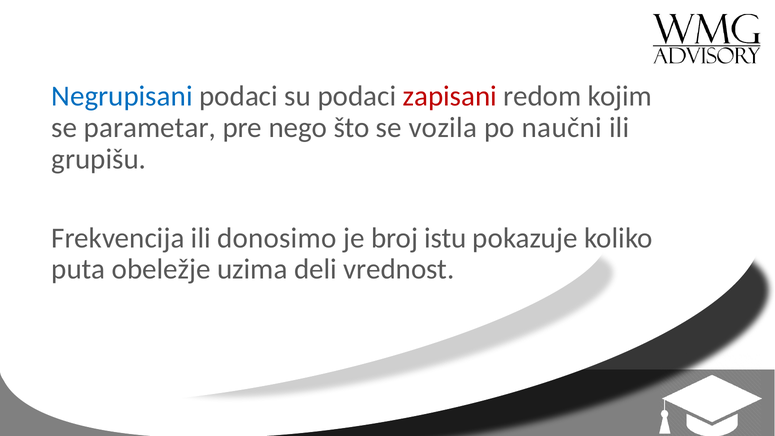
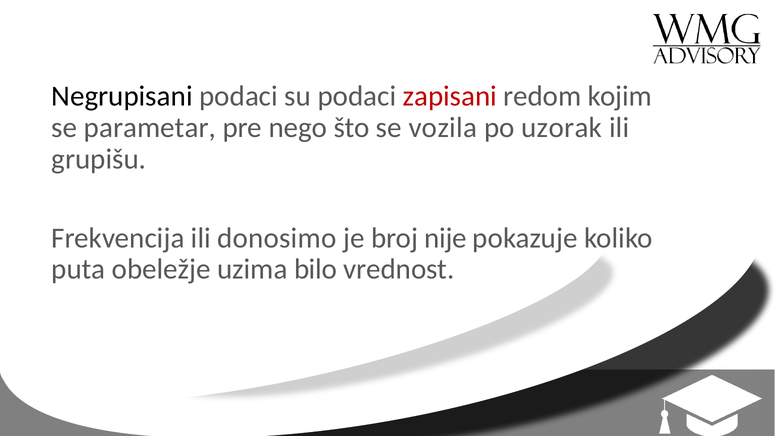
Negrupisani colour: blue -> black
naučni: naučni -> uzorak
istu: istu -> nije
deli: deli -> bilo
